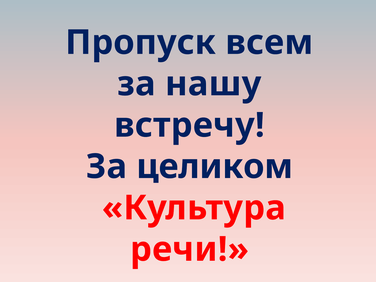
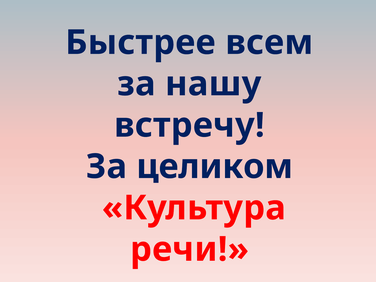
Пропуск: Пропуск -> Быстрее
